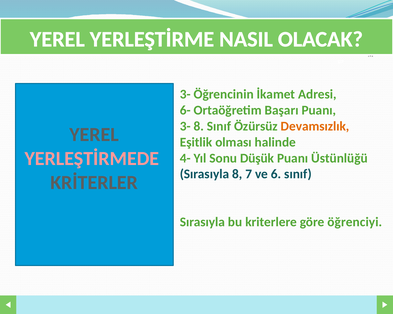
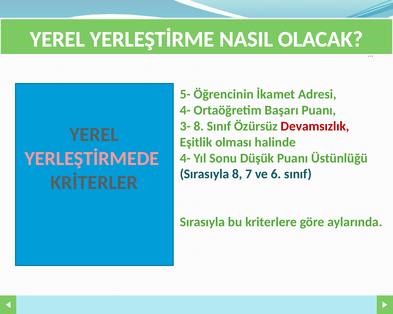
3- at (185, 94): 3- -> 5-
6- at (185, 110): 6- -> 4-
Devamsızlık colour: orange -> red
öğrenciyi: öğrenciyi -> aylarında
